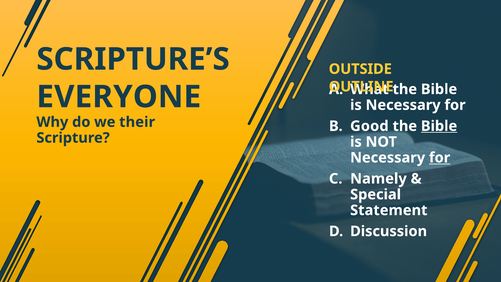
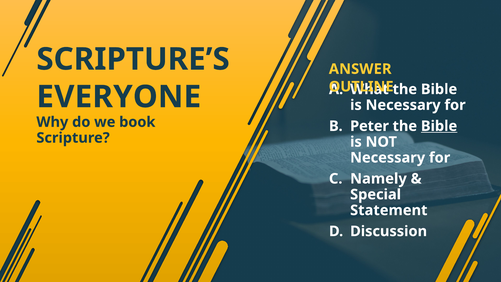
OUTSIDE: OUTSIDE -> ANSWER
their: their -> book
Good: Good -> Peter
for at (440, 158) underline: present -> none
